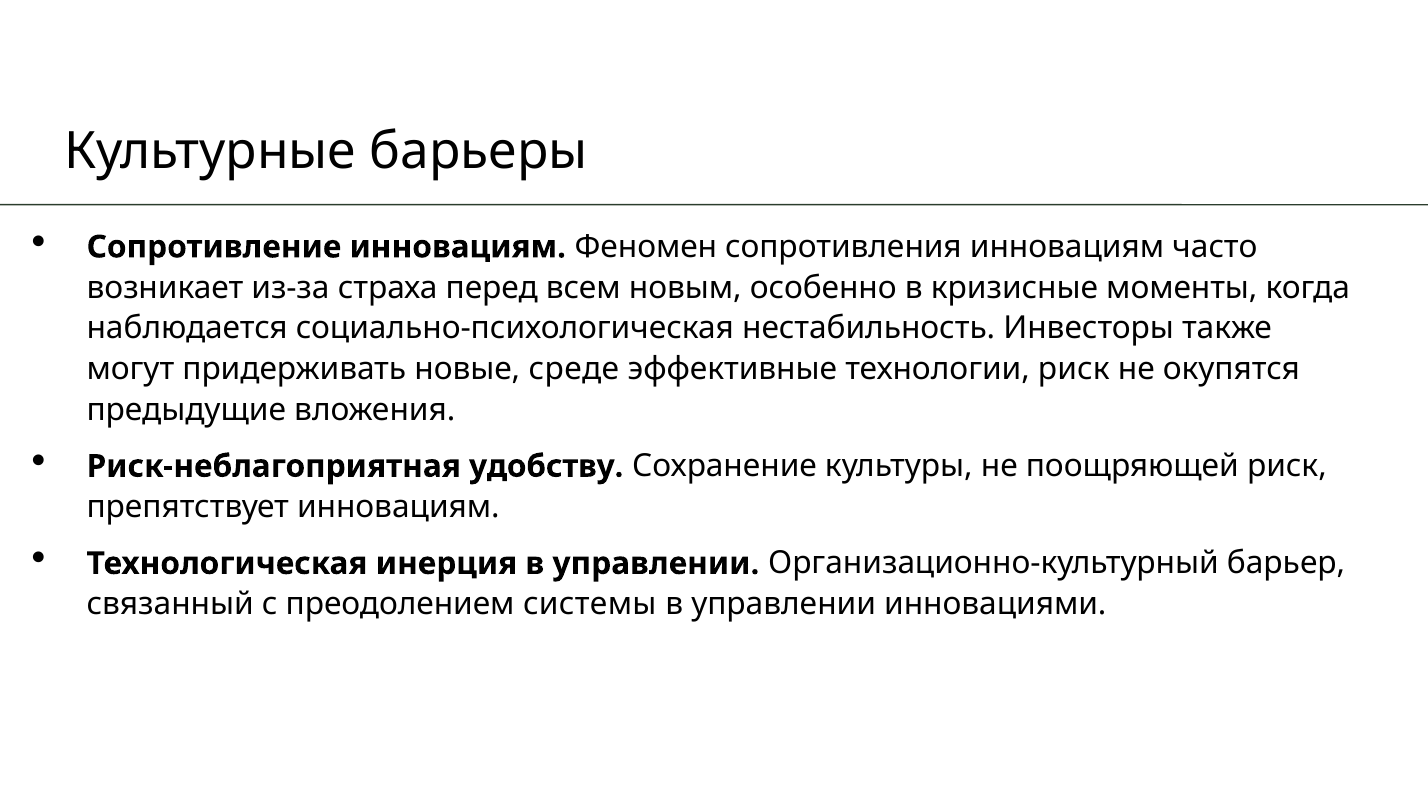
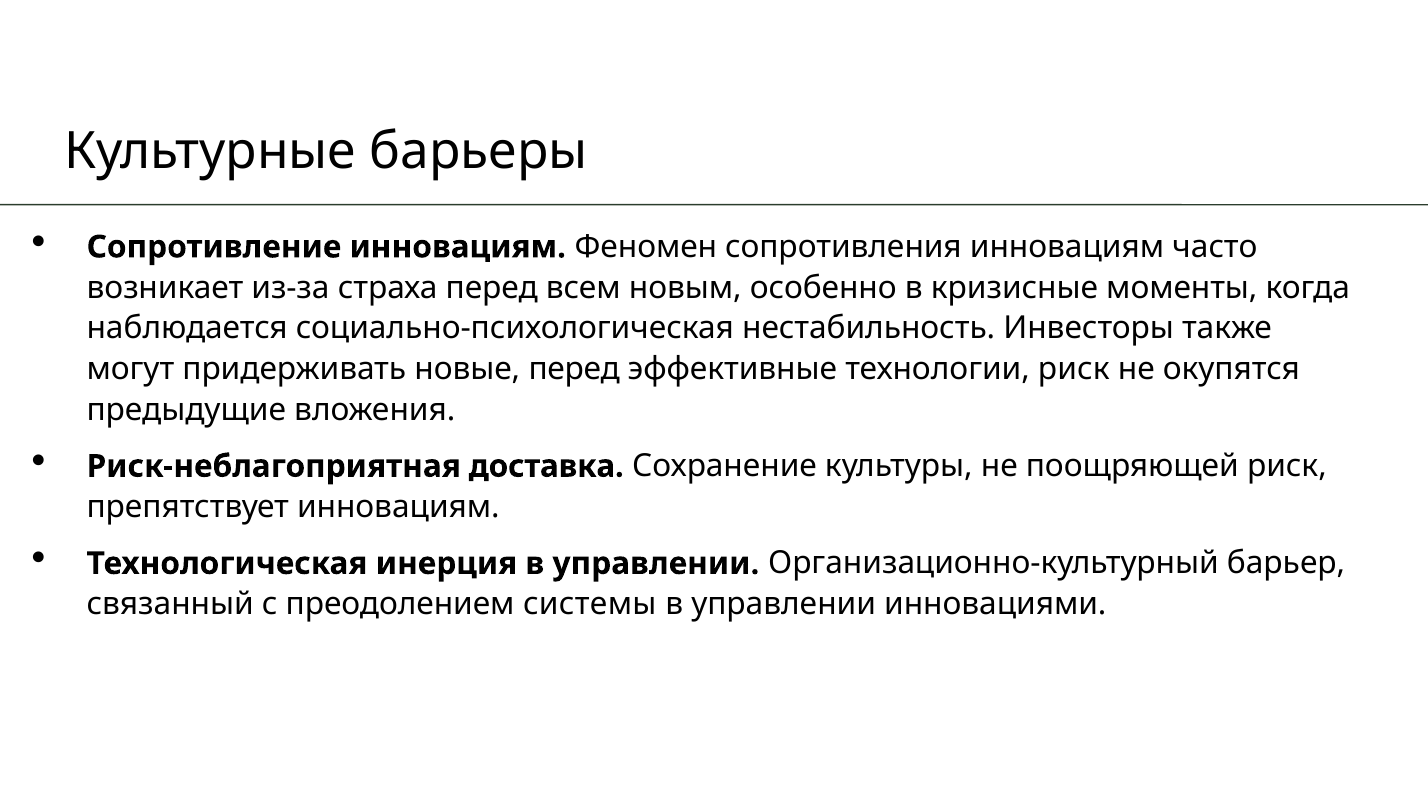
новые среде: среде -> перед
удобству: удобству -> доставка
